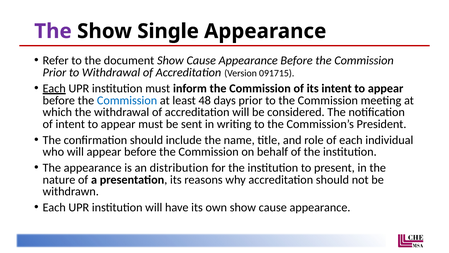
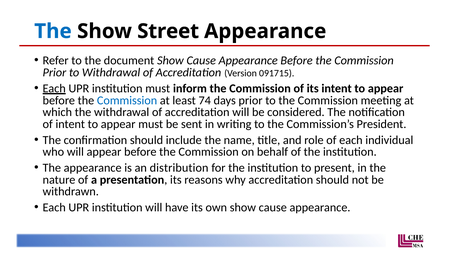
The at (53, 31) colour: purple -> blue
Single: Single -> Street
48: 48 -> 74
